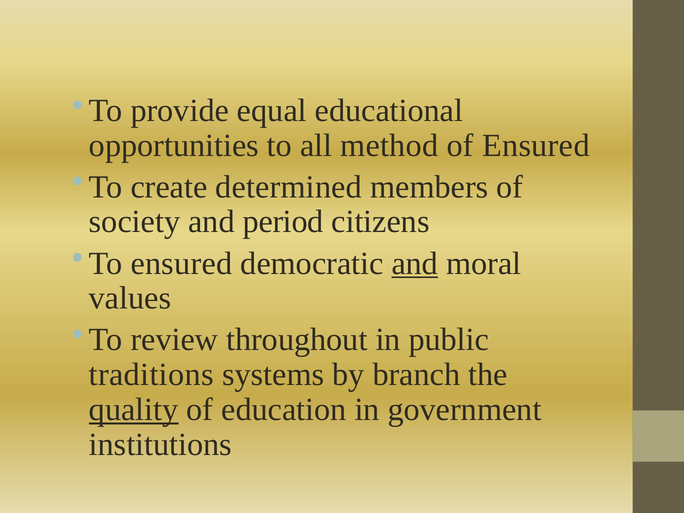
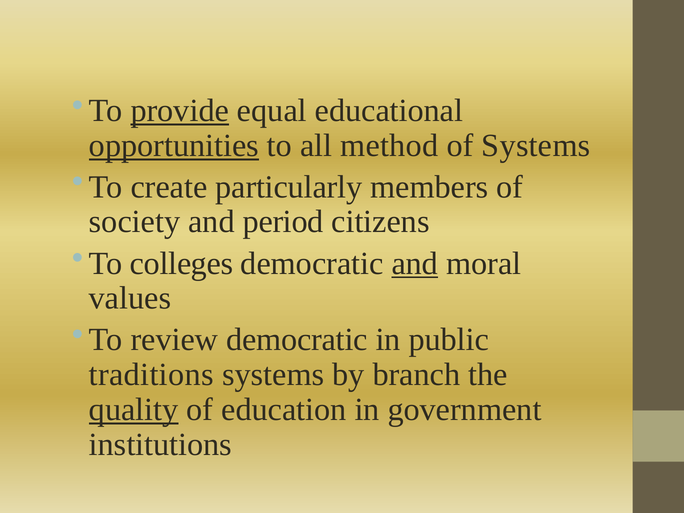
provide underline: none -> present
opportunities underline: none -> present
of Ensured: Ensured -> Systems
determined: determined -> particularly
To ensured: ensured -> colleges
review throughout: throughout -> democratic
